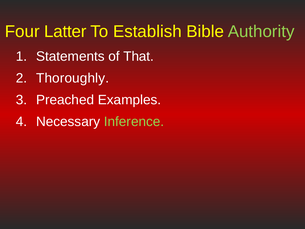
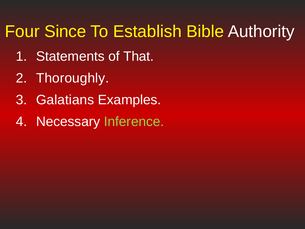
Latter: Latter -> Since
Authority colour: light green -> white
Preached: Preached -> Galatians
